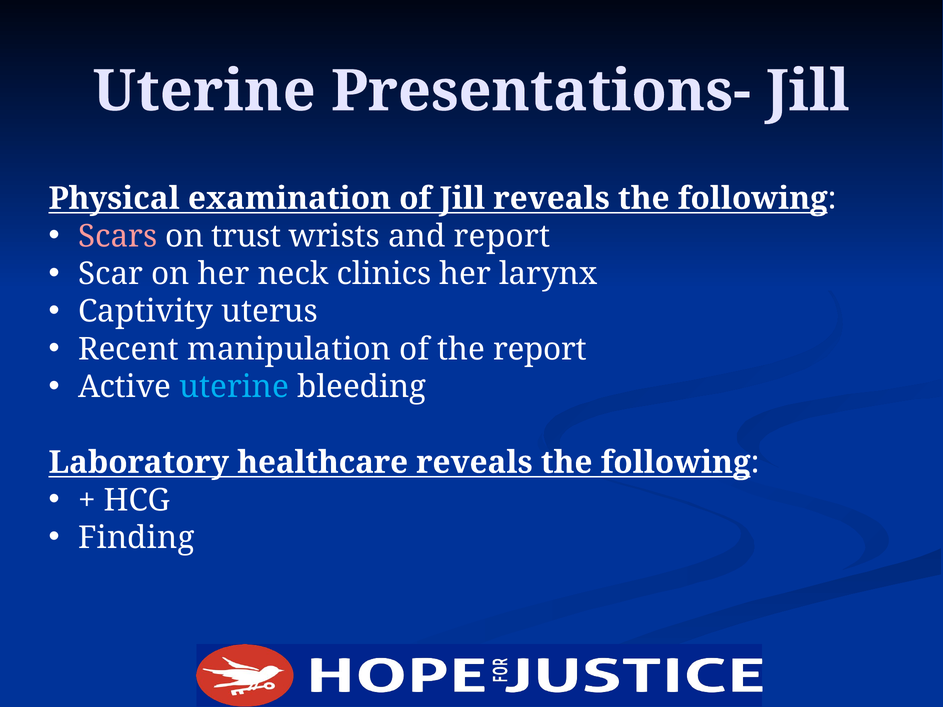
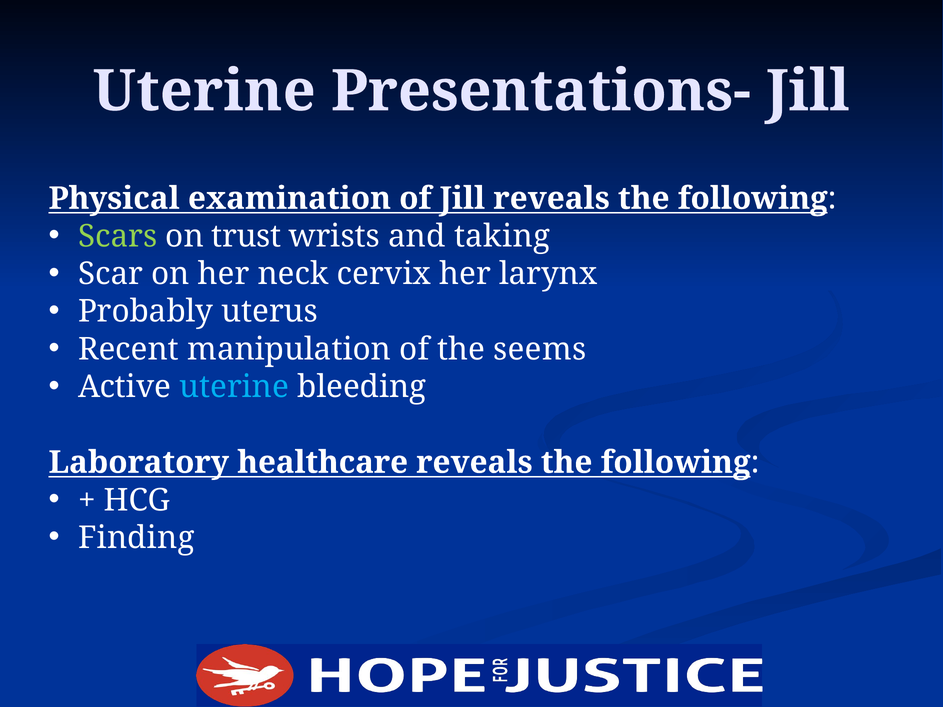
Scars colour: pink -> light green
and report: report -> taking
clinics: clinics -> cervix
Captivity: Captivity -> Probably
the report: report -> seems
